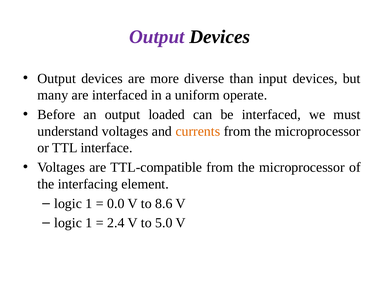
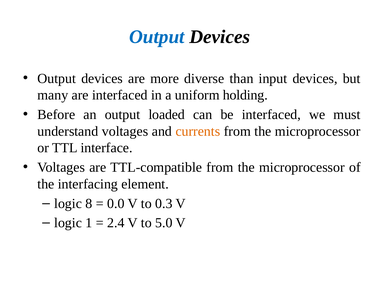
Output at (157, 37) colour: purple -> blue
operate: operate -> holding
1 at (89, 203): 1 -> 8
8.6: 8.6 -> 0.3
